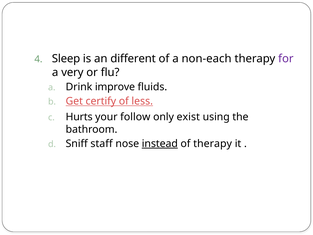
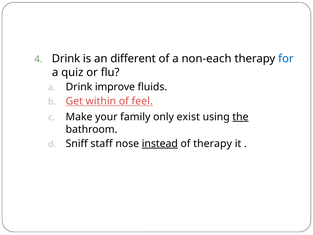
Sleep at (66, 59): Sleep -> Drink
for colour: purple -> blue
very: very -> quiz
certify: certify -> within
less: less -> feel
Hurts: Hurts -> Make
follow: follow -> family
the underline: none -> present
